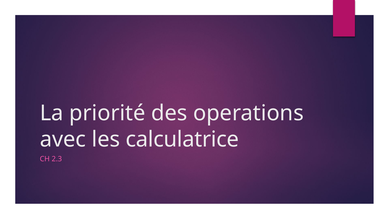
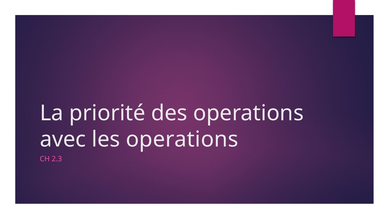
les calculatrice: calculatrice -> operations
